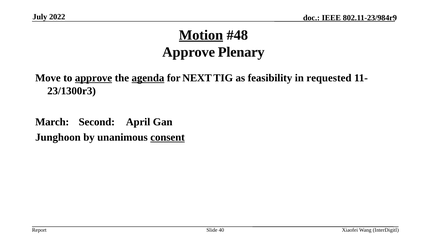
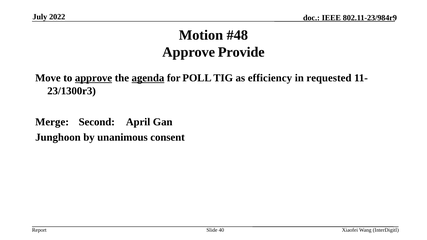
Motion underline: present -> none
Plenary: Plenary -> Provide
NEXT: NEXT -> POLL
feasibility: feasibility -> efficiency
March: March -> Merge
consent underline: present -> none
